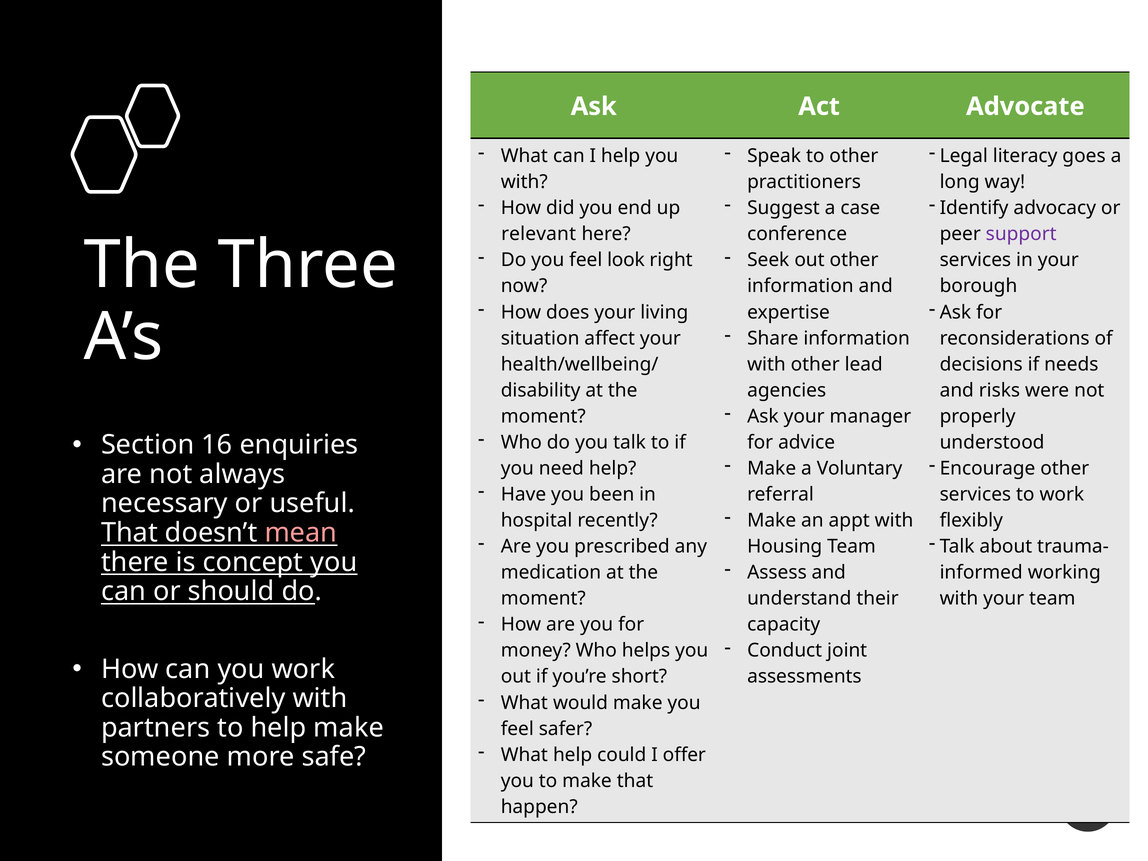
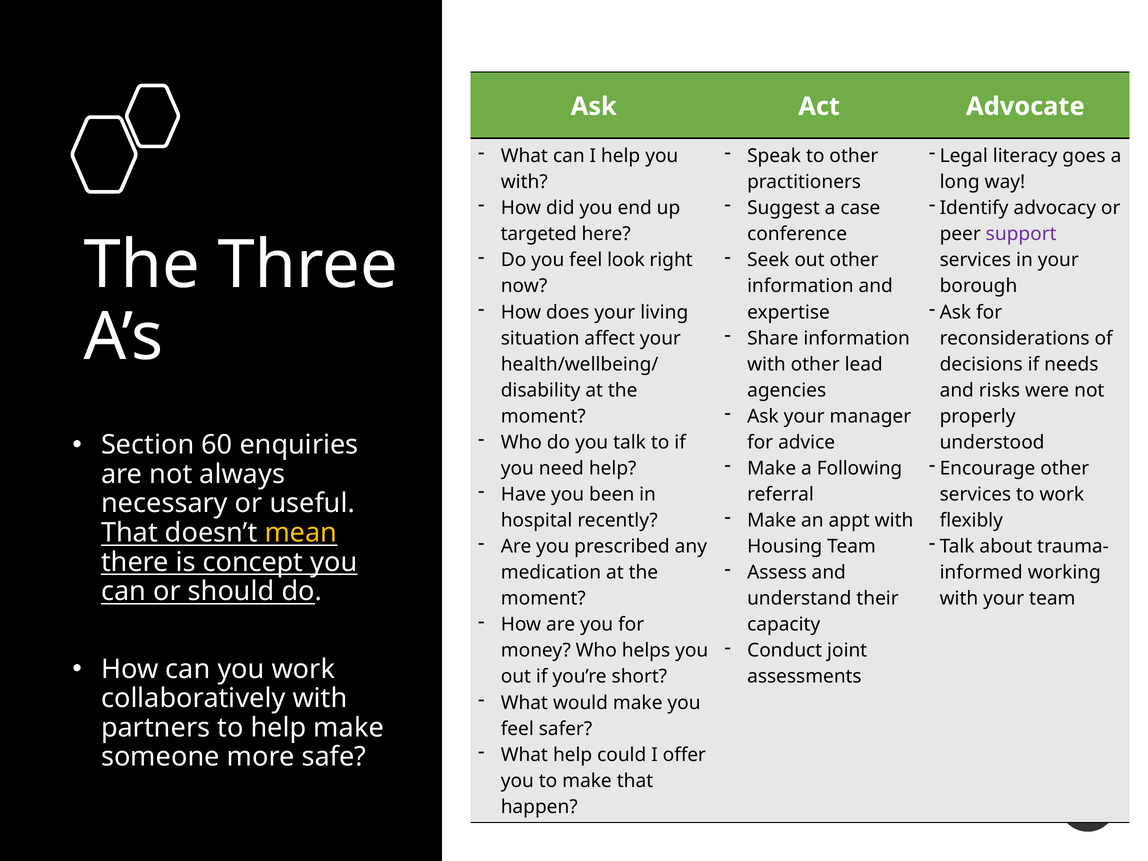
relevant: relevant -> targeted
16: 16 -> 60
Voluntary: Voluntary -> Following
mean colour: pink -> yellow
